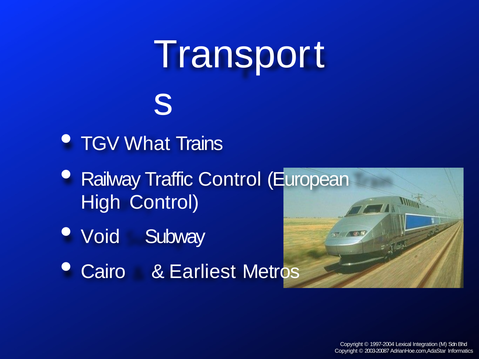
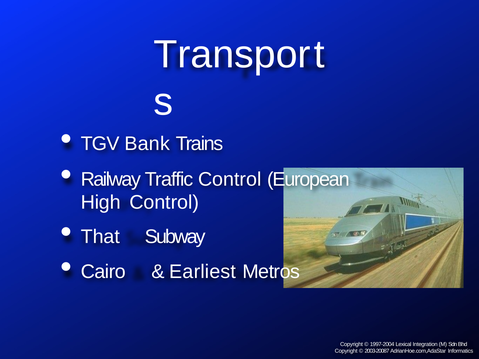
What: What -> Bank
Void: Void -> That
